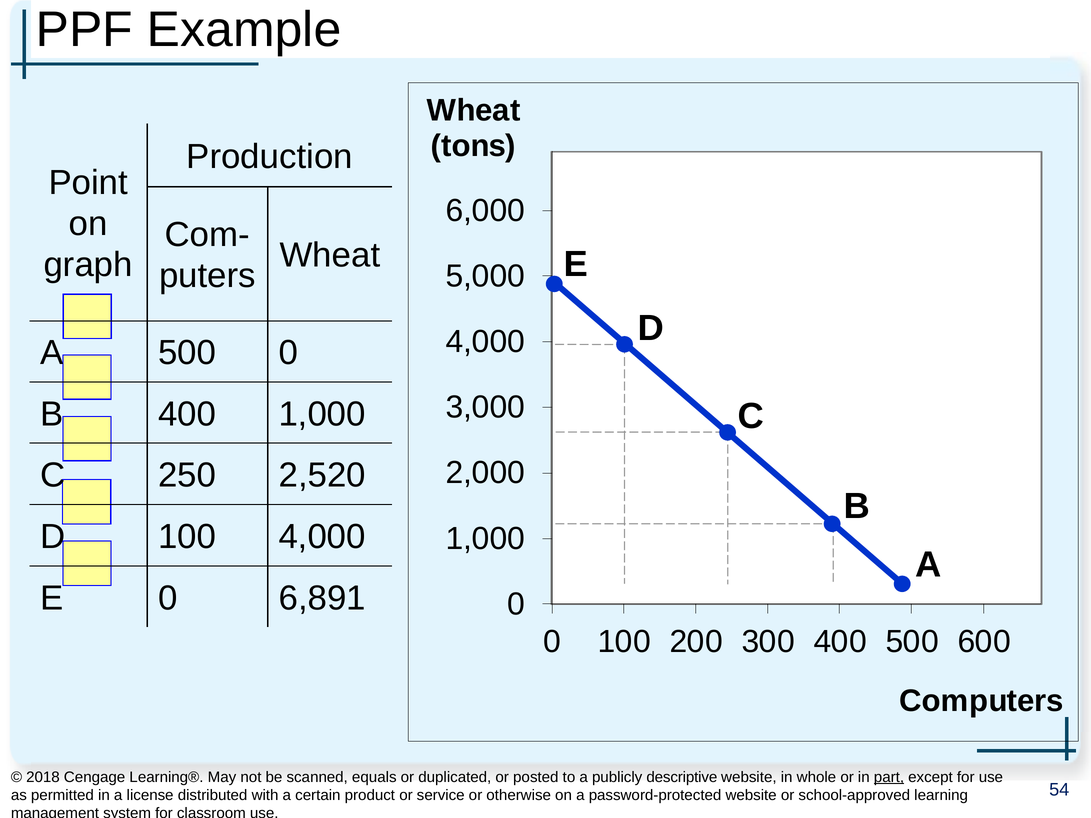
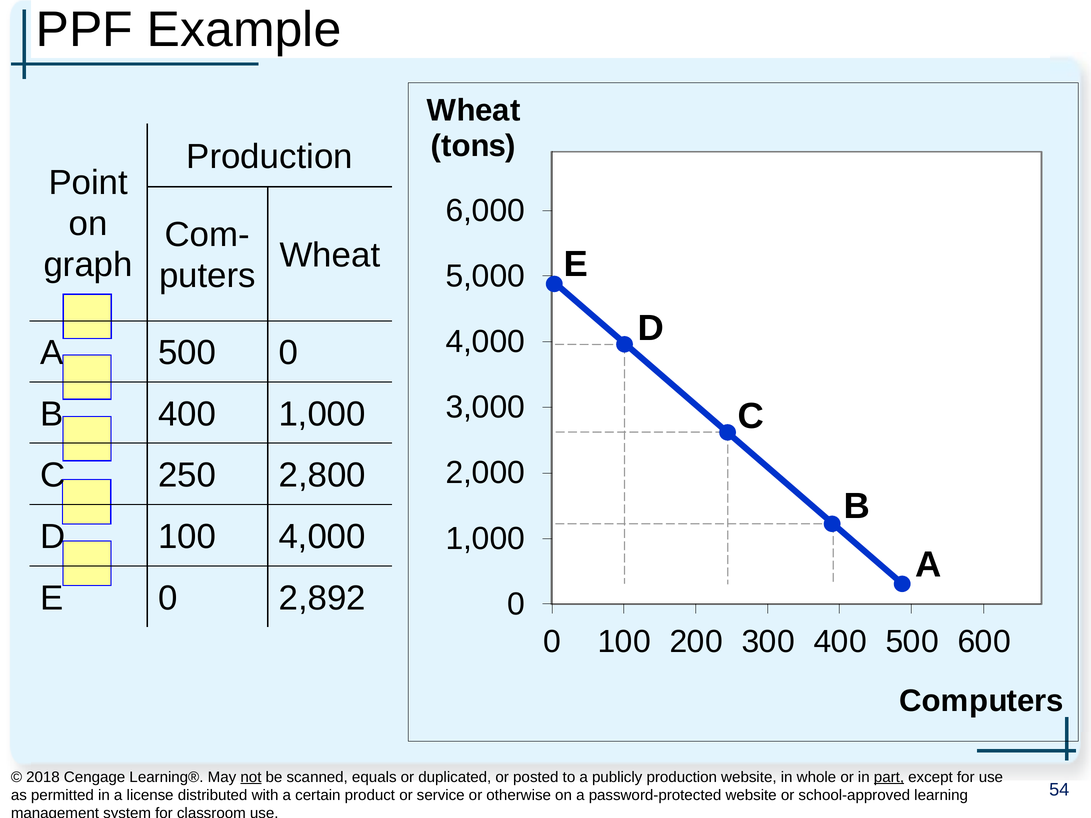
2,520: 2,520 -> 2,800
6,891: 6,891 -> 2,892
not underline: none -> present
publicly descriptive: descriptive -> production
